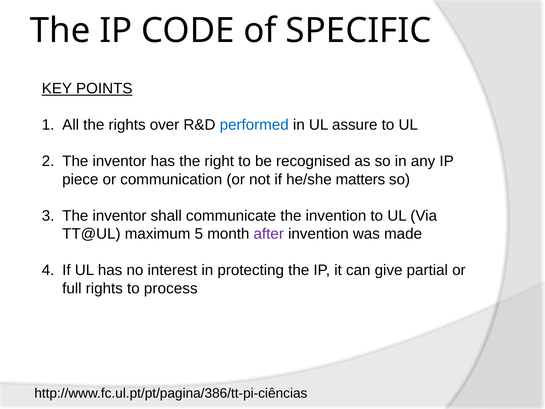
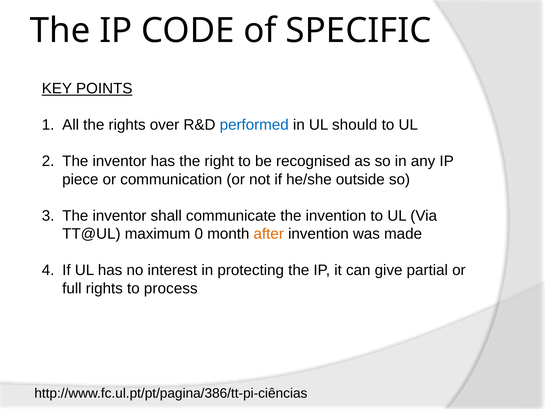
assure: assure -> should
matters: matters -> outside
5: 5 -> 0
after colour: purple -> orange
